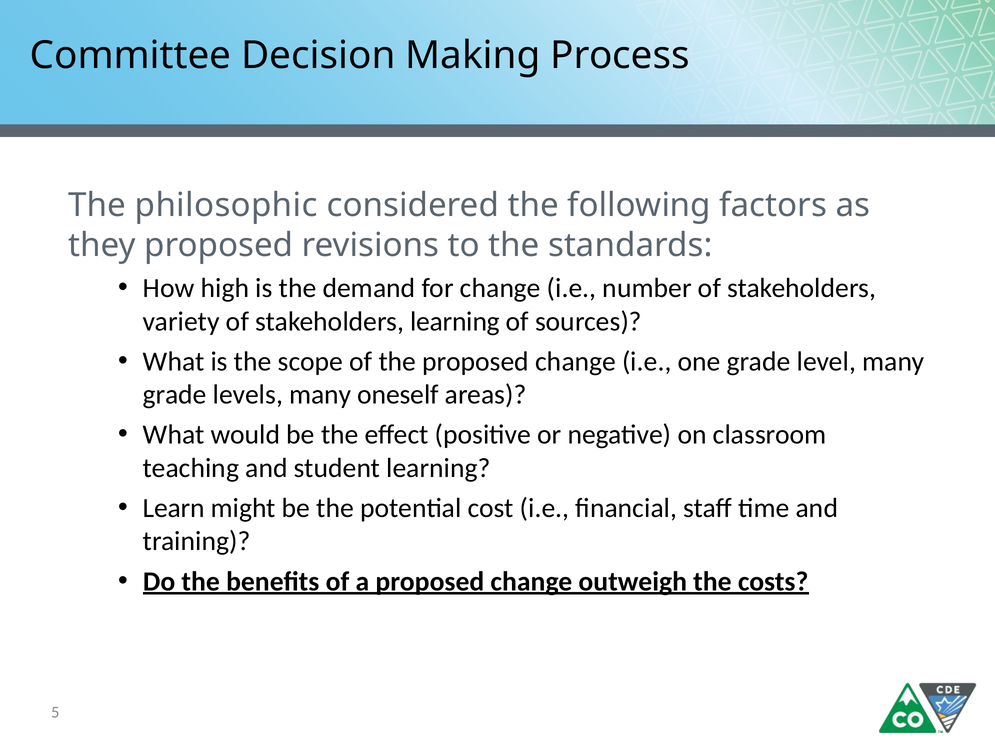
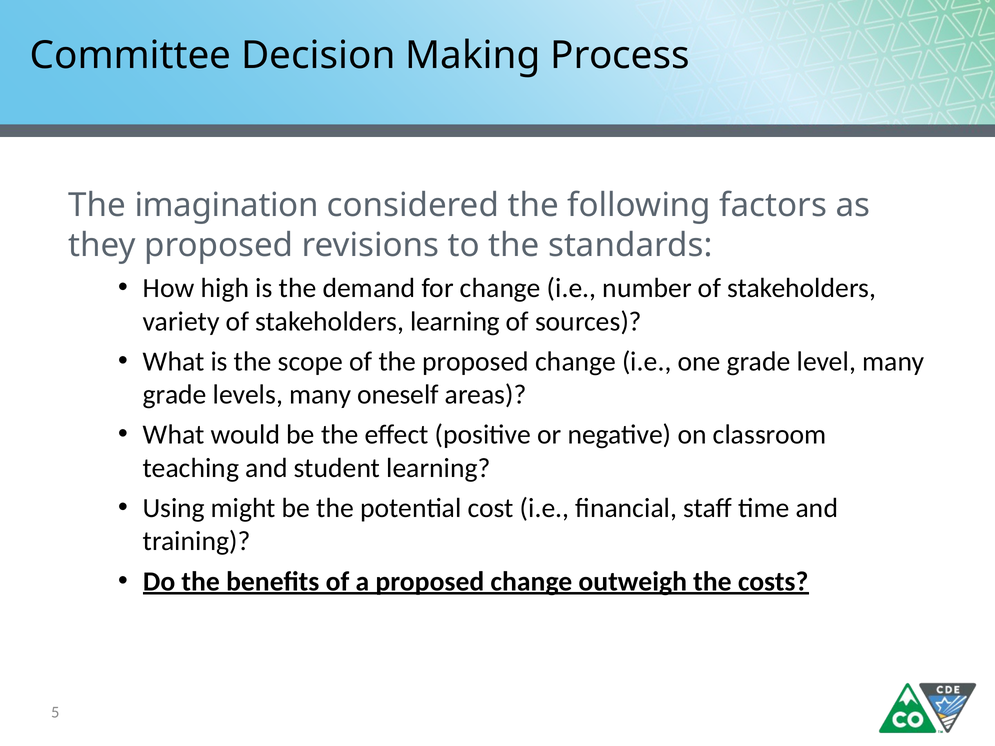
philosophic: philosophic -> imagination
Learn: Learn -> Using
